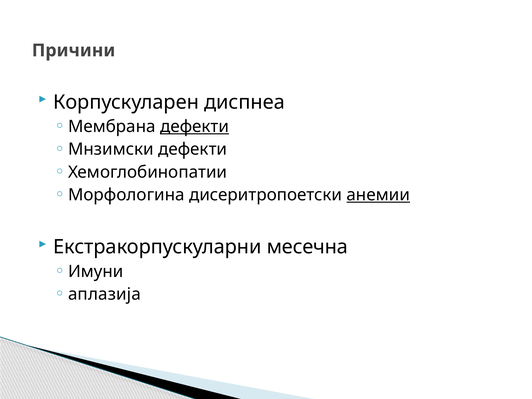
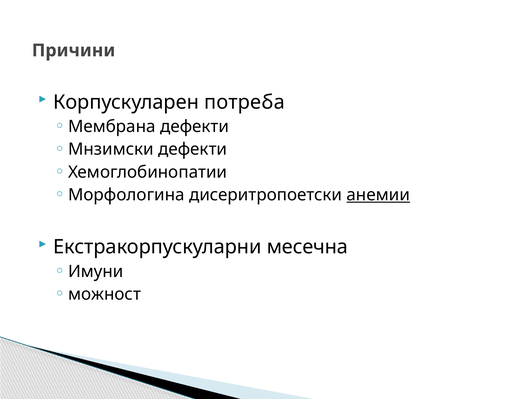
диспнеа: диспнеа -> потреба
дефекти at (195, 127) underline: present -> none
аплазија: аплазија -> можност
